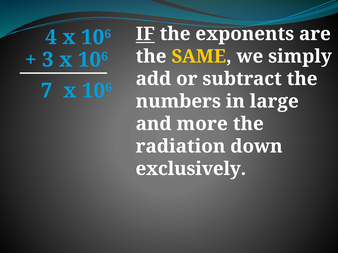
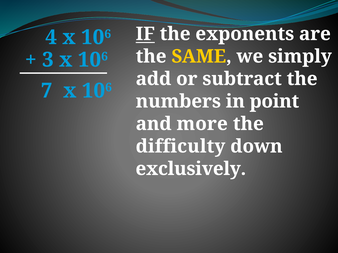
large: large -> point
radiation: radiation -> difficulty
